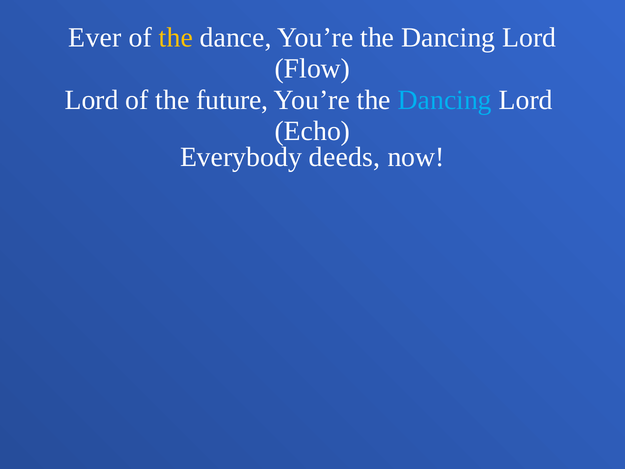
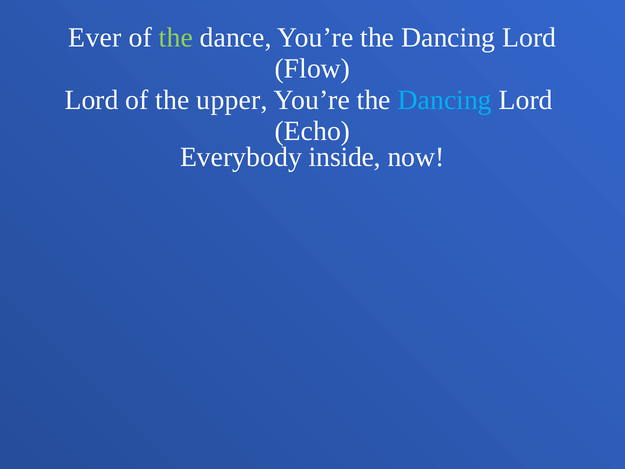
the at (176, 37) colour: yellow -> light green
future: future -> upper
deeds: deeds -> inside
